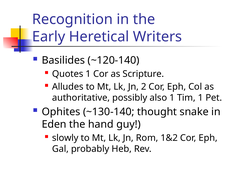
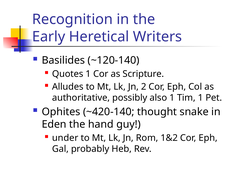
~130-140: ~130-140 -> ~420-140
slowly: slowly -> under
